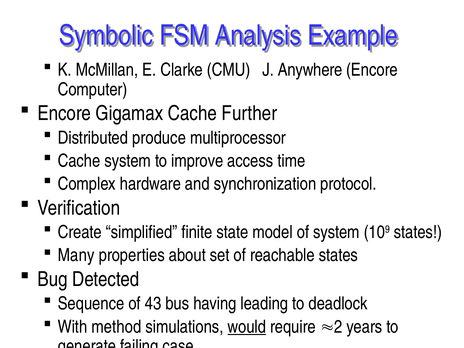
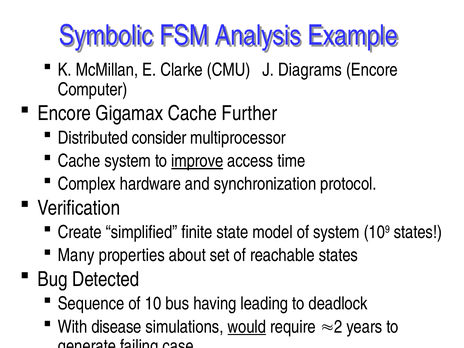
Anywhere: Anywhere -> Diagrams
produce: produce -> consider
improve underline: none -> present
43: 43 -> 10
method: method -> disease
